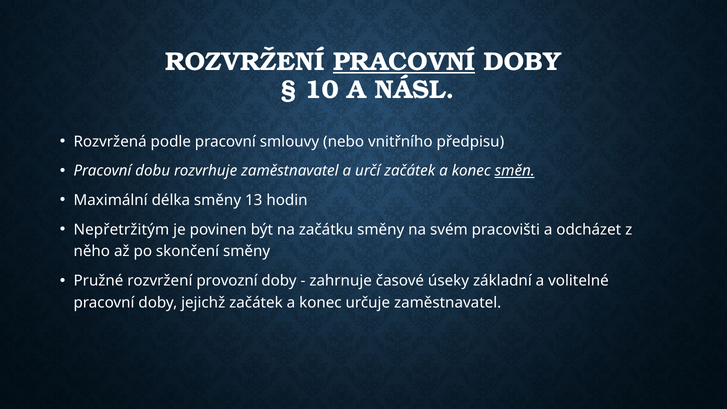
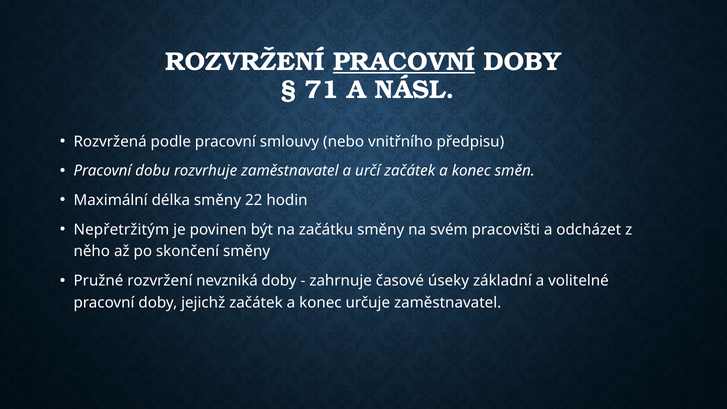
10: 10 -> 71
směn underline: present -> none
13: 13 -> 22
provozní: provozní -> nevzniká
